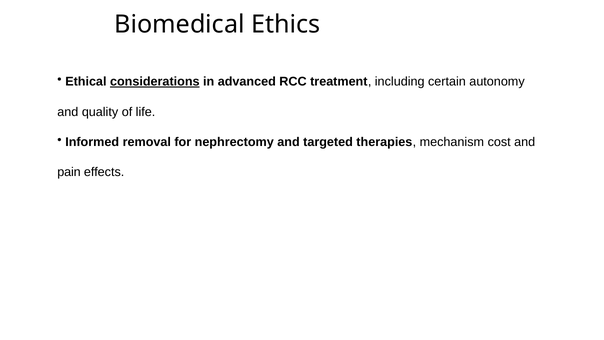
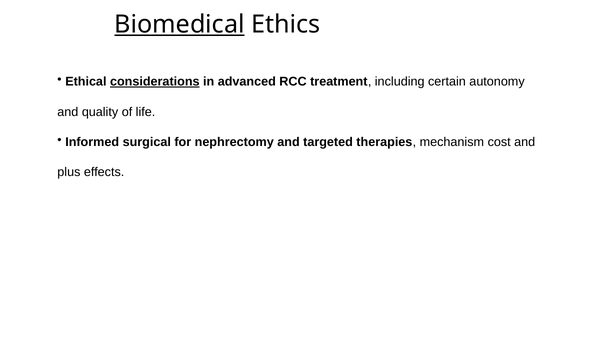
Biomedical underline: none -> present
removal: removal -> surgical
pain: pain -> plus
